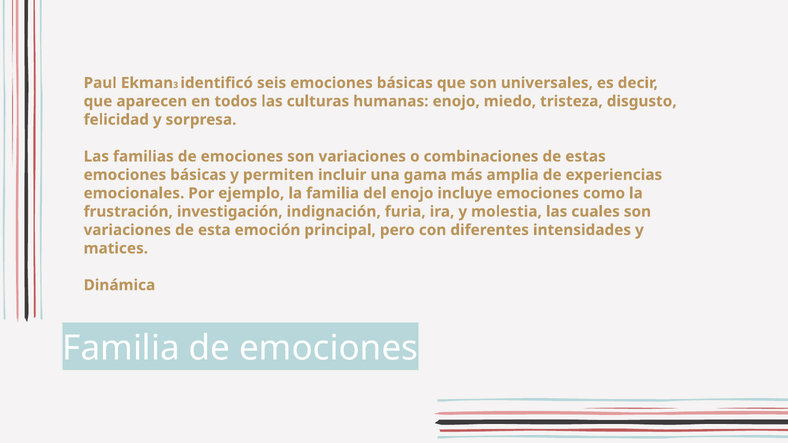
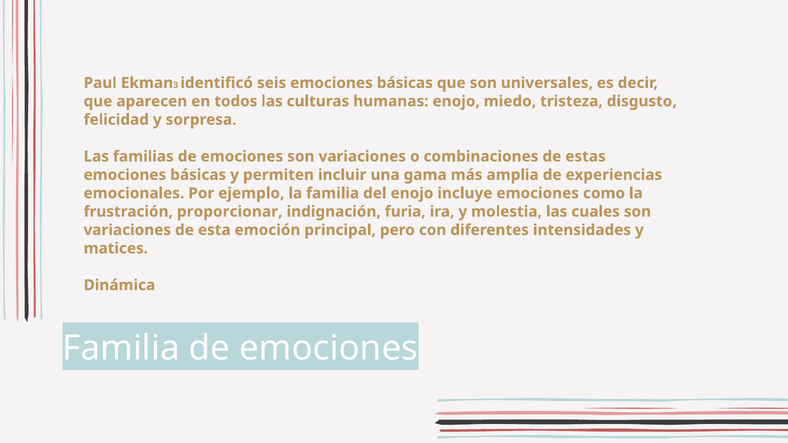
investigación: investigación -> proporcionar
